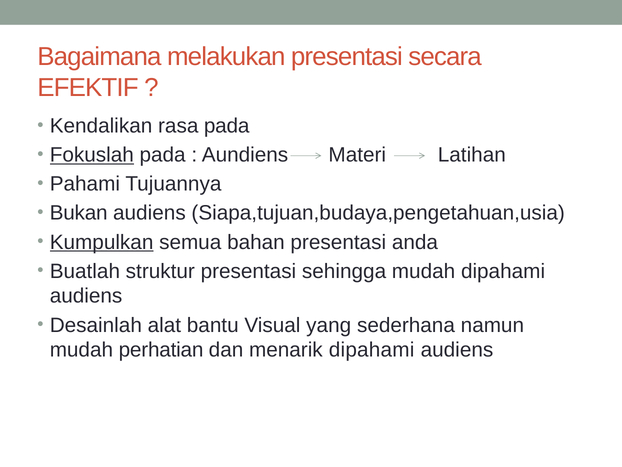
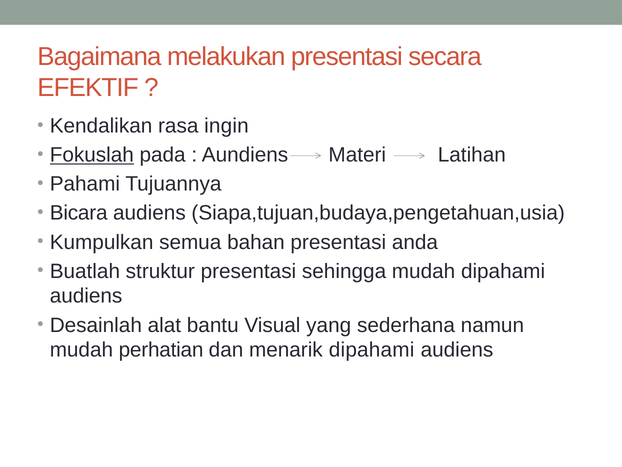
rasa pada: pada -> ingin
Bukan: Bukan -> Bicara
Kumpulkan underline: present -> none
